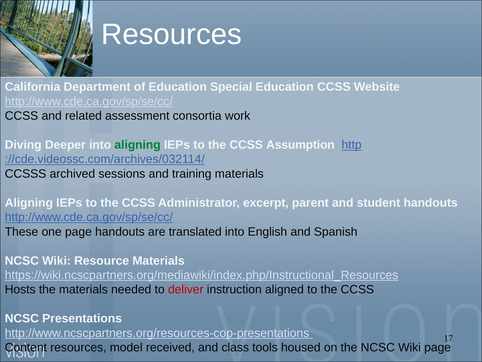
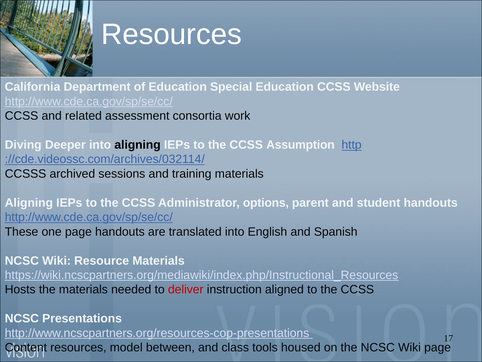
aligning at (138, 145) colour: green -> black
excerpt: excerpt -> options
received: received -> between
